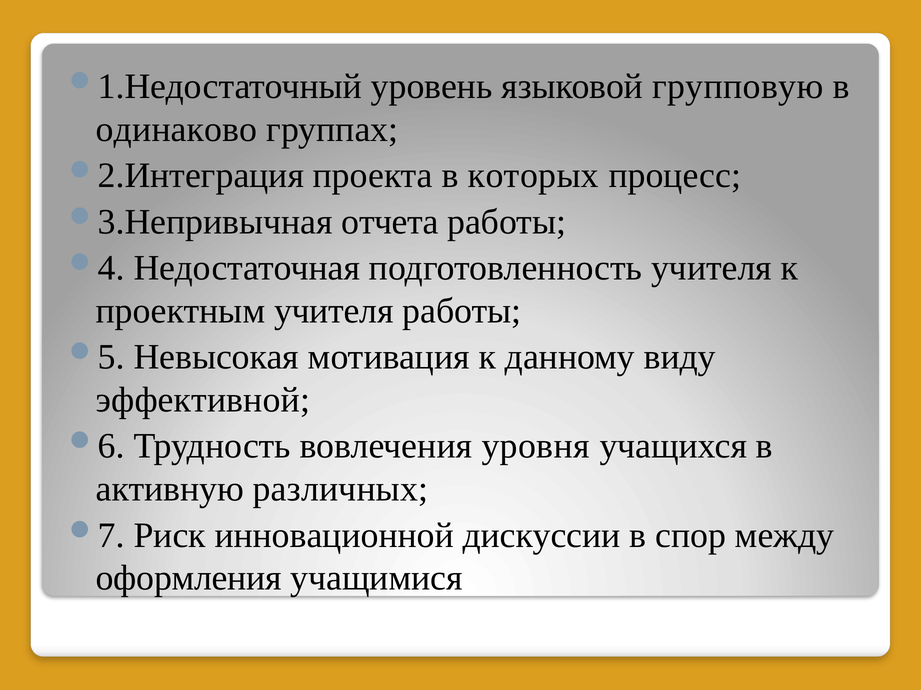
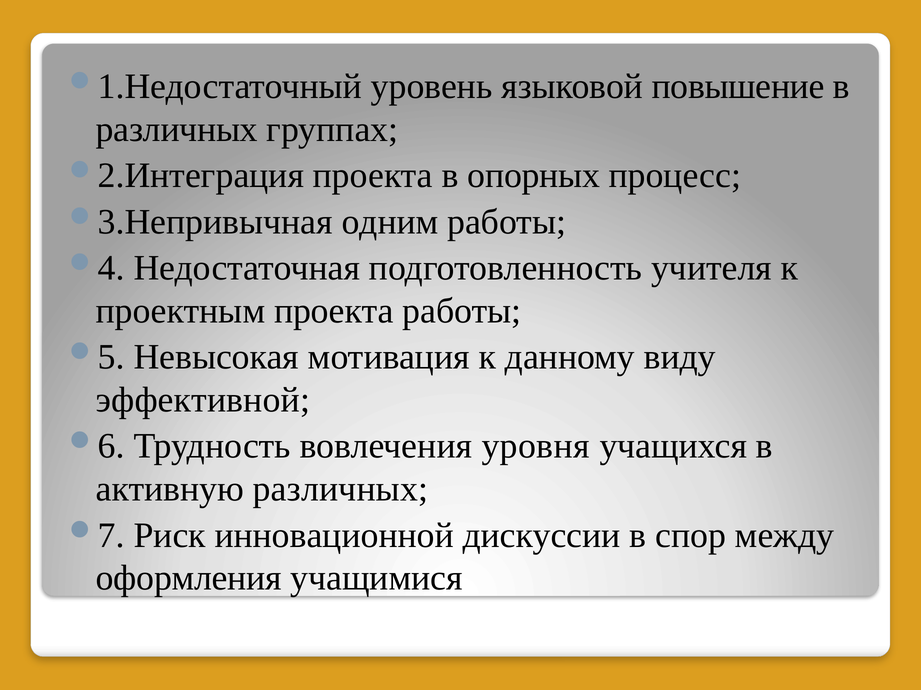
групповую: групповую -> повышение
одинаково at (177, 130): одинаково -> различных
которых: которых -> опорных
отчета: отчета -> одним
проектным учителя: учителя -> проекта
